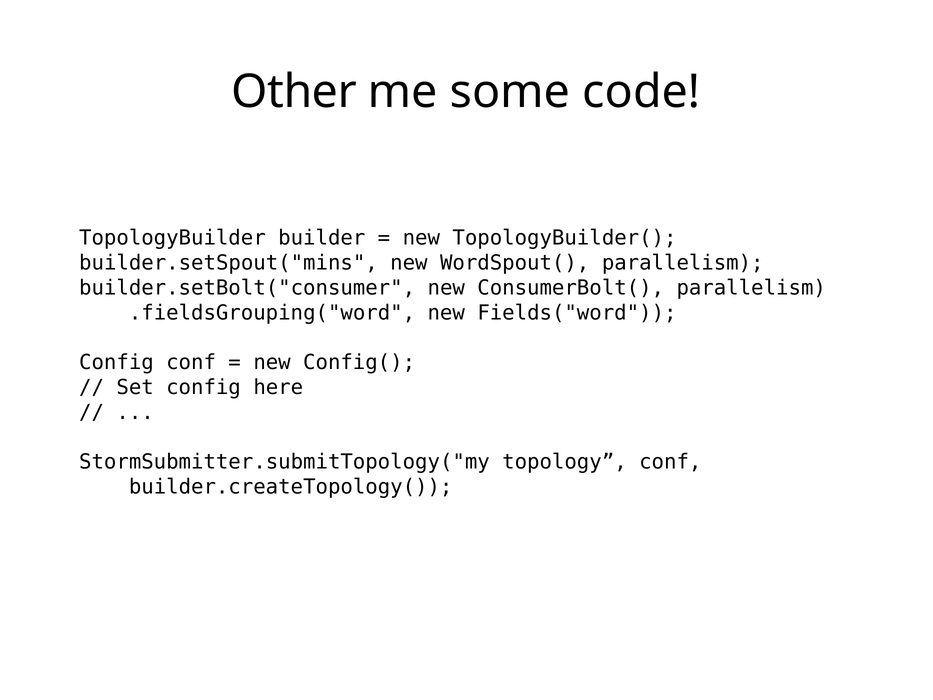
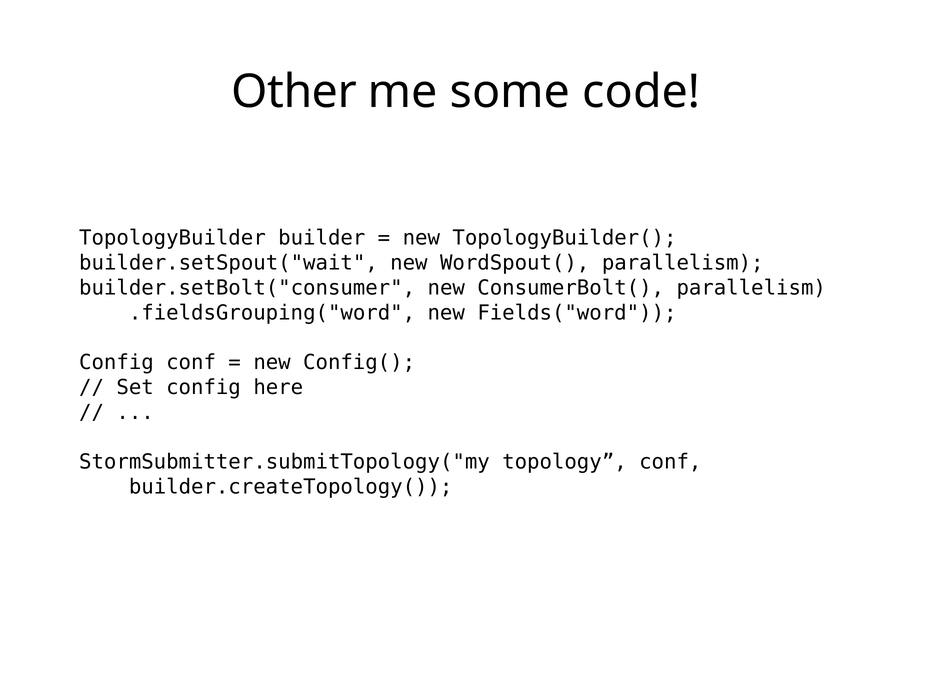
builder.setSpout("mins: builder.setSpout("mins -> builder.setSpout("wait
